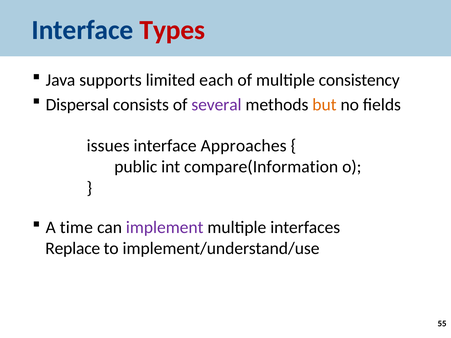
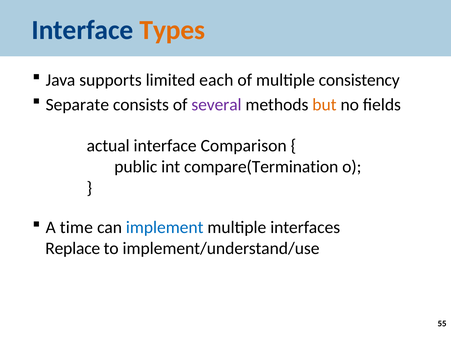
Types colour: red -> orange
Dispersal: Dispersal -> Separate
issues: issues -> actual
Approaches: Approaches -> Comparison
compare(Information: compare(Information -> compare(Termination
implement colour: purple -> blue
